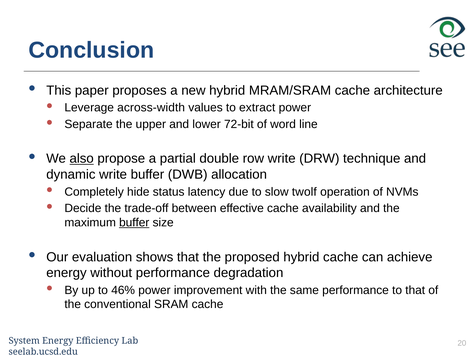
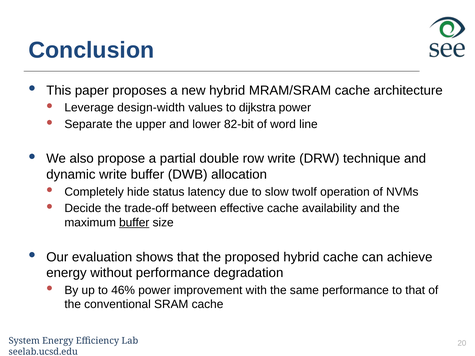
across-width: across-width -> design-width
extract: extract -> dijkstra
72-bit: 72-bit -> 82-bit
also underline: present -> none
